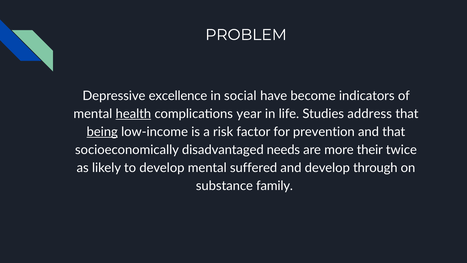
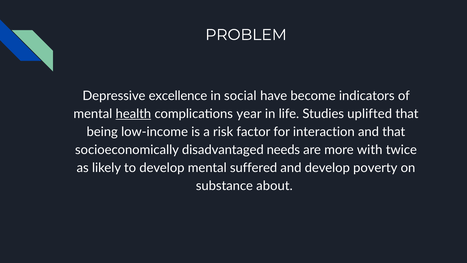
address: address -> uplifted
being underline: present -> none
prevention: prevention -> interaction
their: their -> with
through: through -> poverty
family: family -> about
